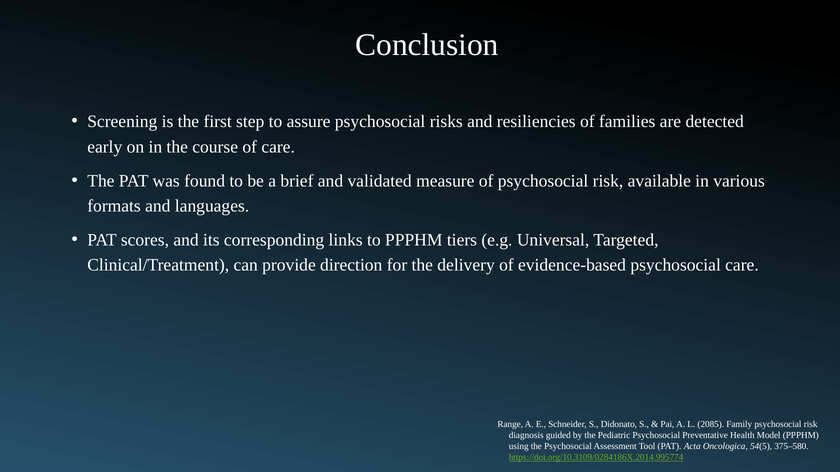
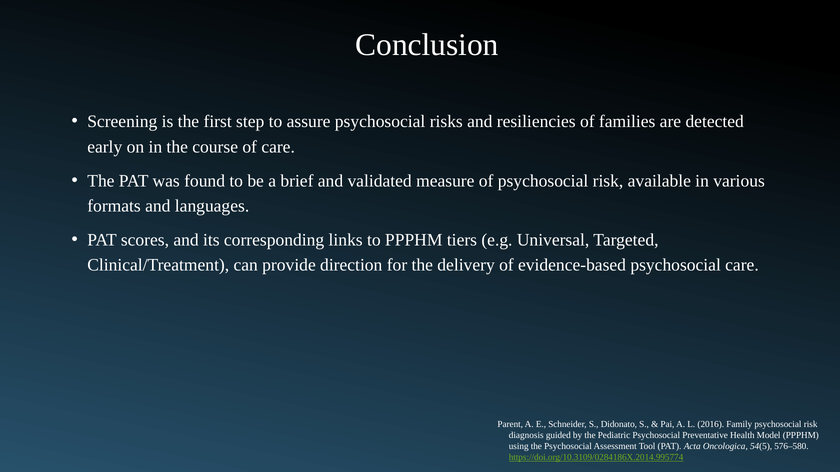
Range: Range -> Parent
2085: 2085 -> 2016
375–580: 375–580 -> 576–580
